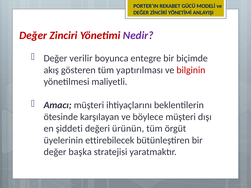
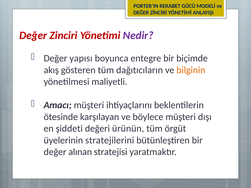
verilir: verilir -> yapısı
yaptırılması: yaptırılması -> dağıtıcıların
bilginin colour: red -> orange
ettirebilecek: ettirebilecek -> stratejilerini
başka: başka -> alınan
